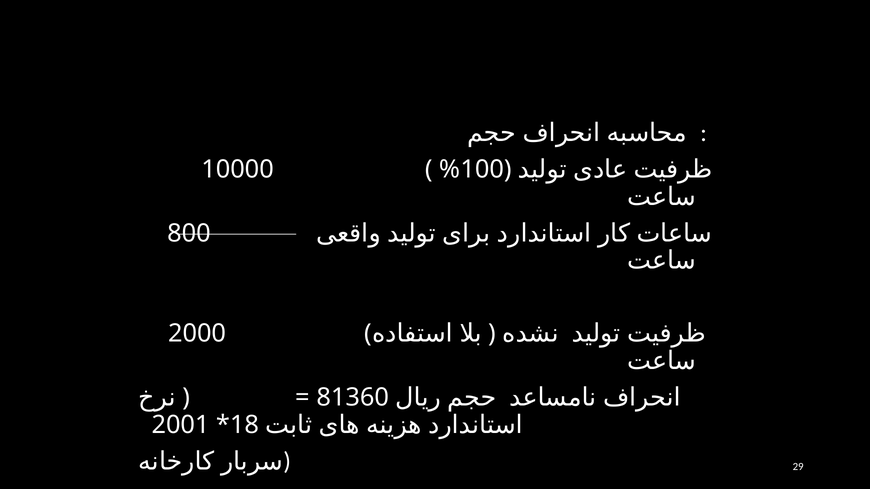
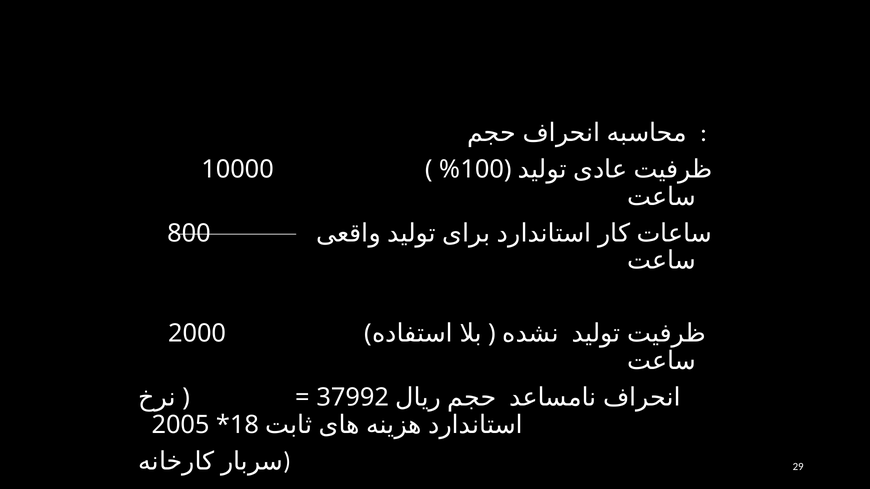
81360: 81360 -> 37992
2001: 2001 -> 2005
